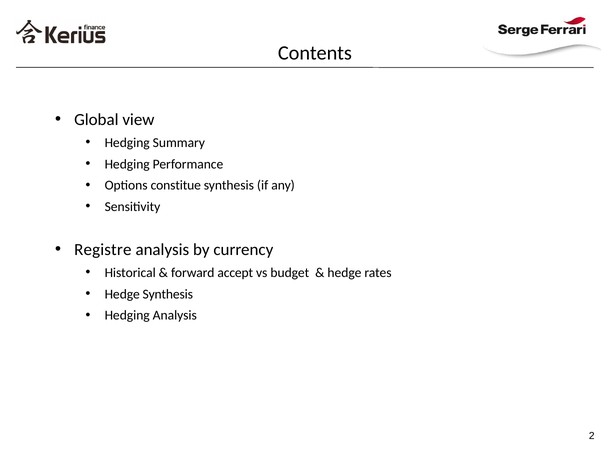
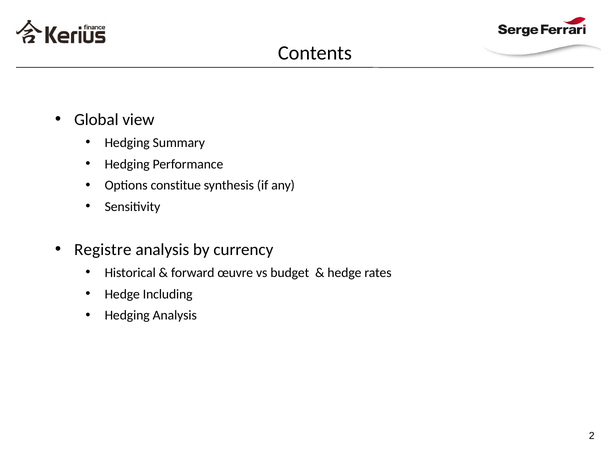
accept: accept -> œuvre
Hedge Synthesis: Synthesis -> Including
